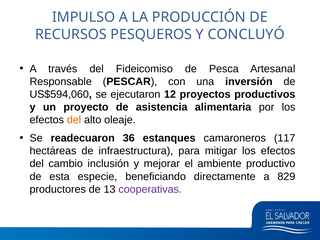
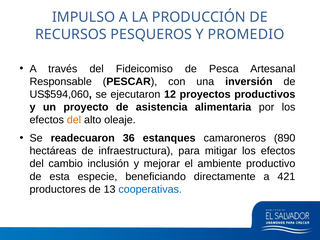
CONCLUYÓ: CONCLUYÓ -> PROMEDIO
117: 117 -> 890
829: 829 -> 421
cooperativas colour: purple -> blue
